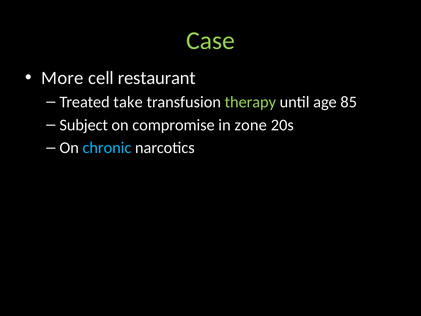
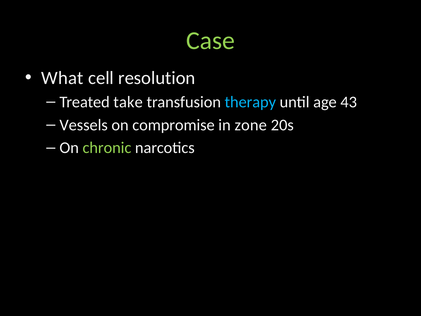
More: More -> What
restaurant: restaurant -> resolution
therapy colour: light green -> light blue
85: 85 -> 43
Subject: Subject -> Vessels
chronic colour: light blue -> light green
